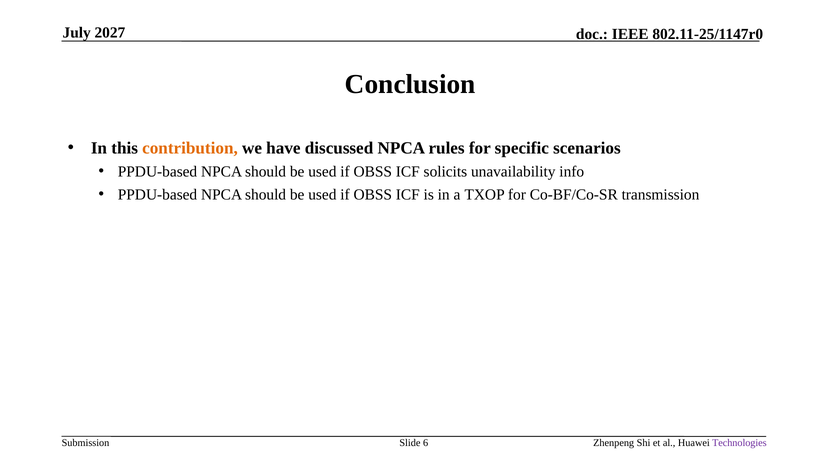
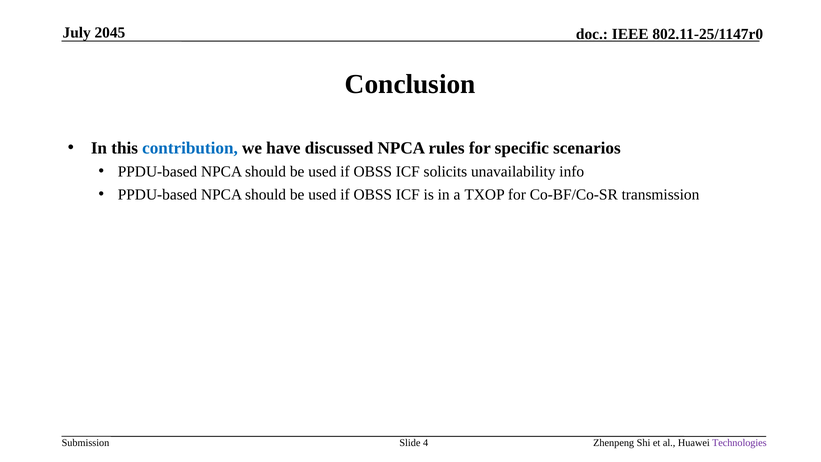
2027: 2027 -> 2045
contribution colour: orange -> blue
6: 6 -> 4
